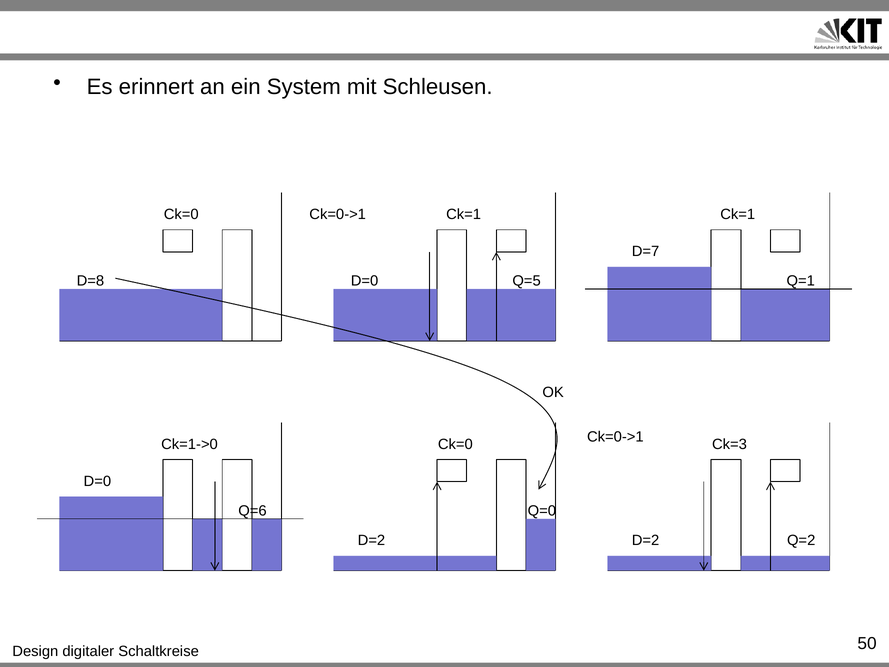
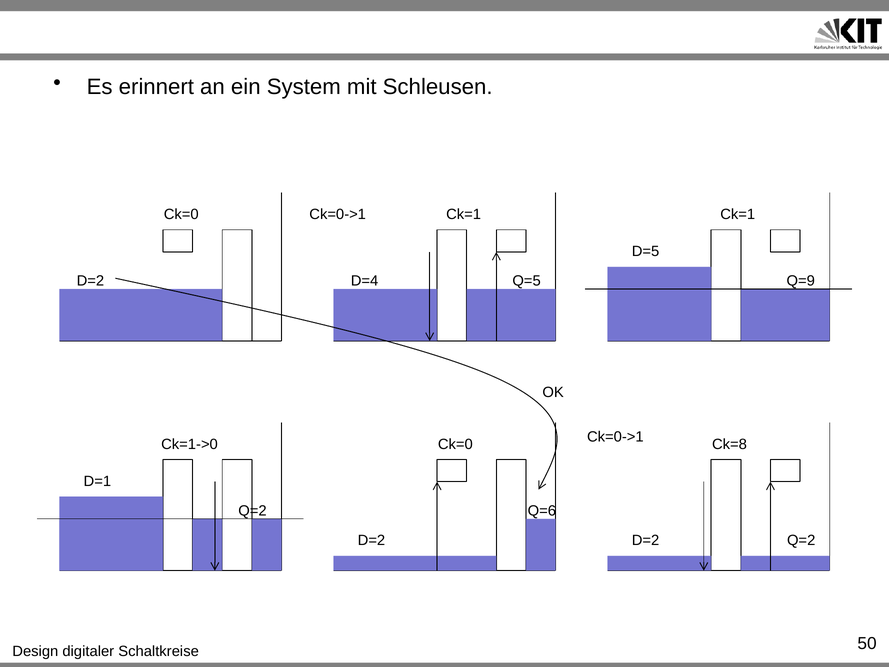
D=7: D=7 -> D=5
D=8 at (90, 281): D=8 -> D=2
D=0 at (365, 281): D=0 -> D=4
Q=1: Q=1 -> Q=9
Ck=3: Ck=3 -> Ck=8
D=0 at (97, 481): D=0 -> D=1
Q=6 at (252, 511): Q=6 -> Q=2
Q=0: Q=0 -> Q=6
